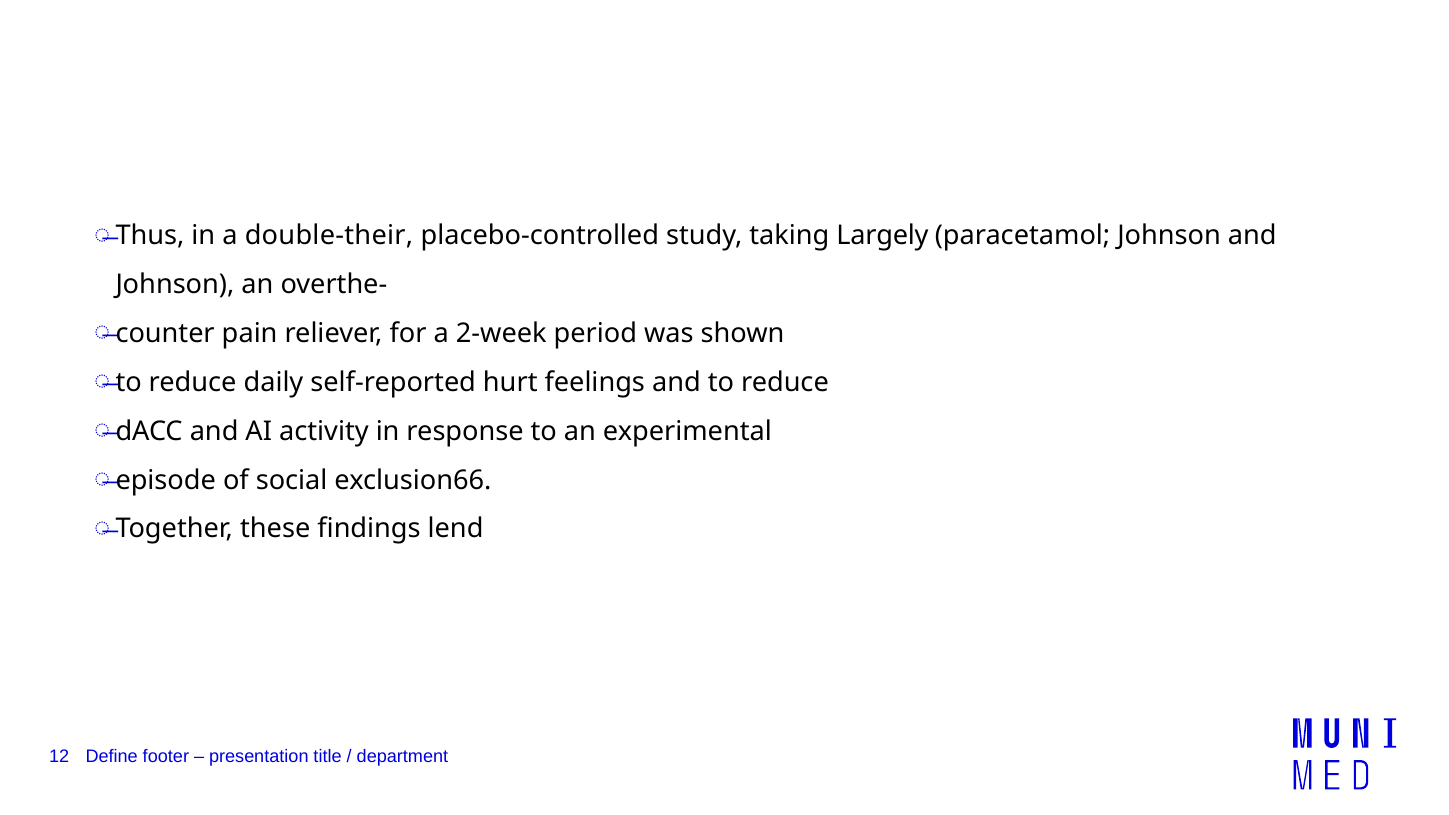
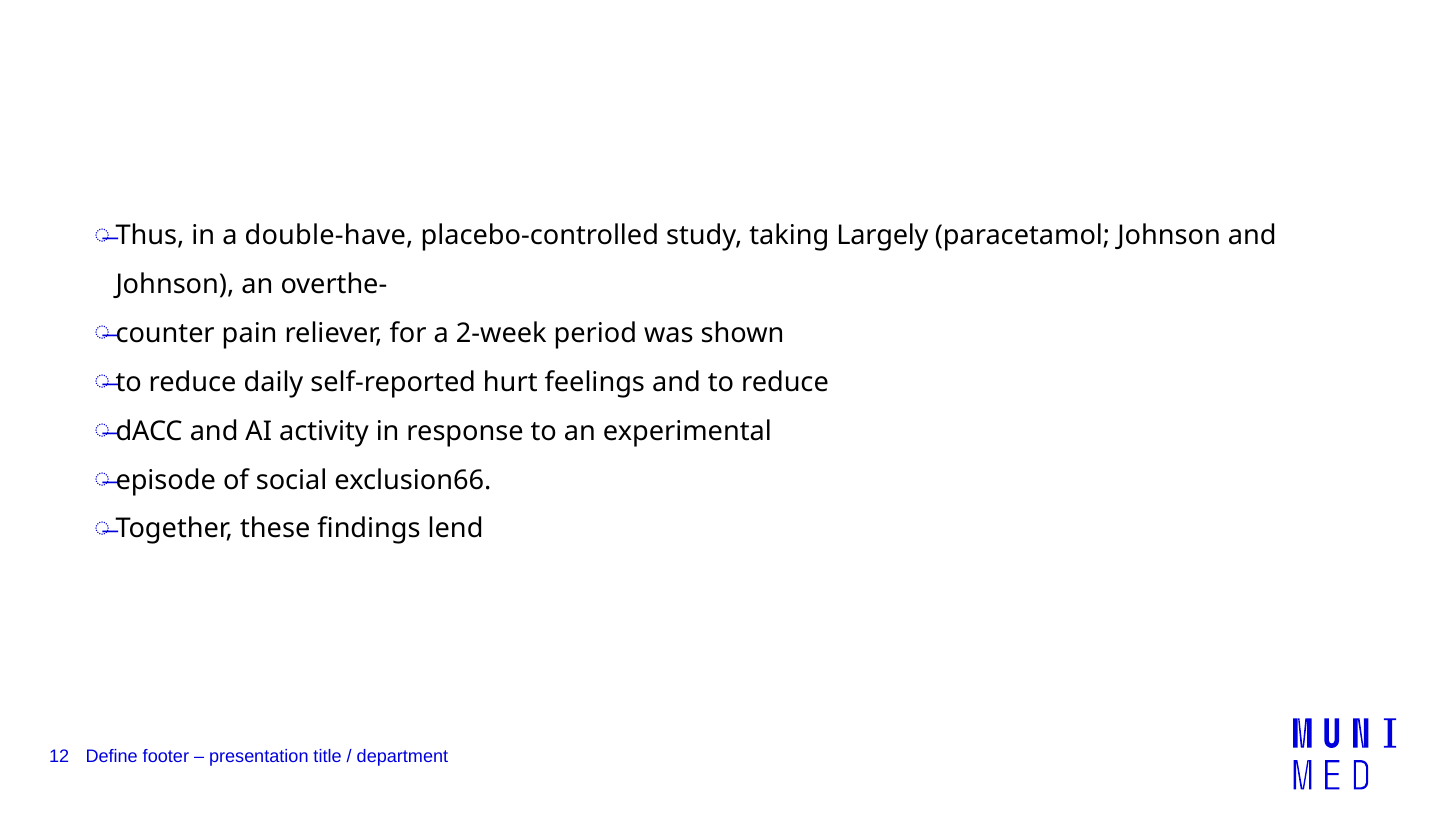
double-their: double-their -> double-have
